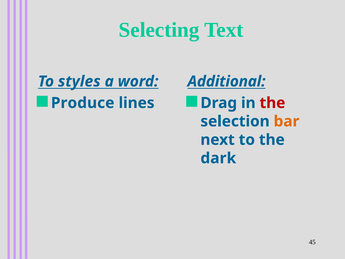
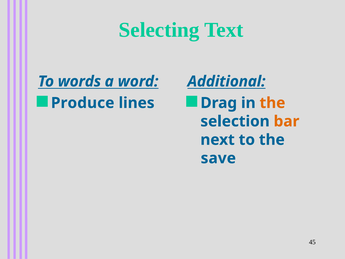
styles: styles -> words
the at (272, 103) colour: red -> orange
dark: dark -> save
